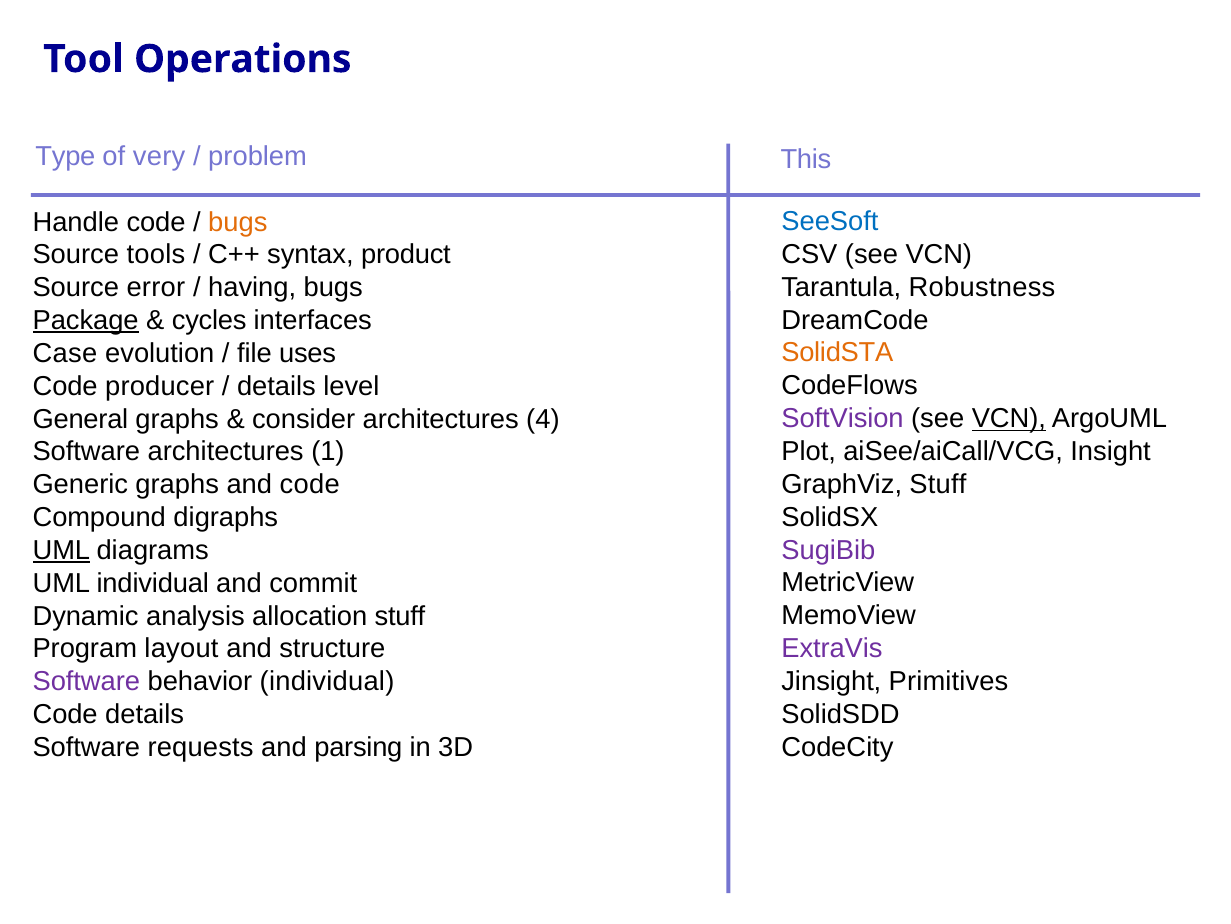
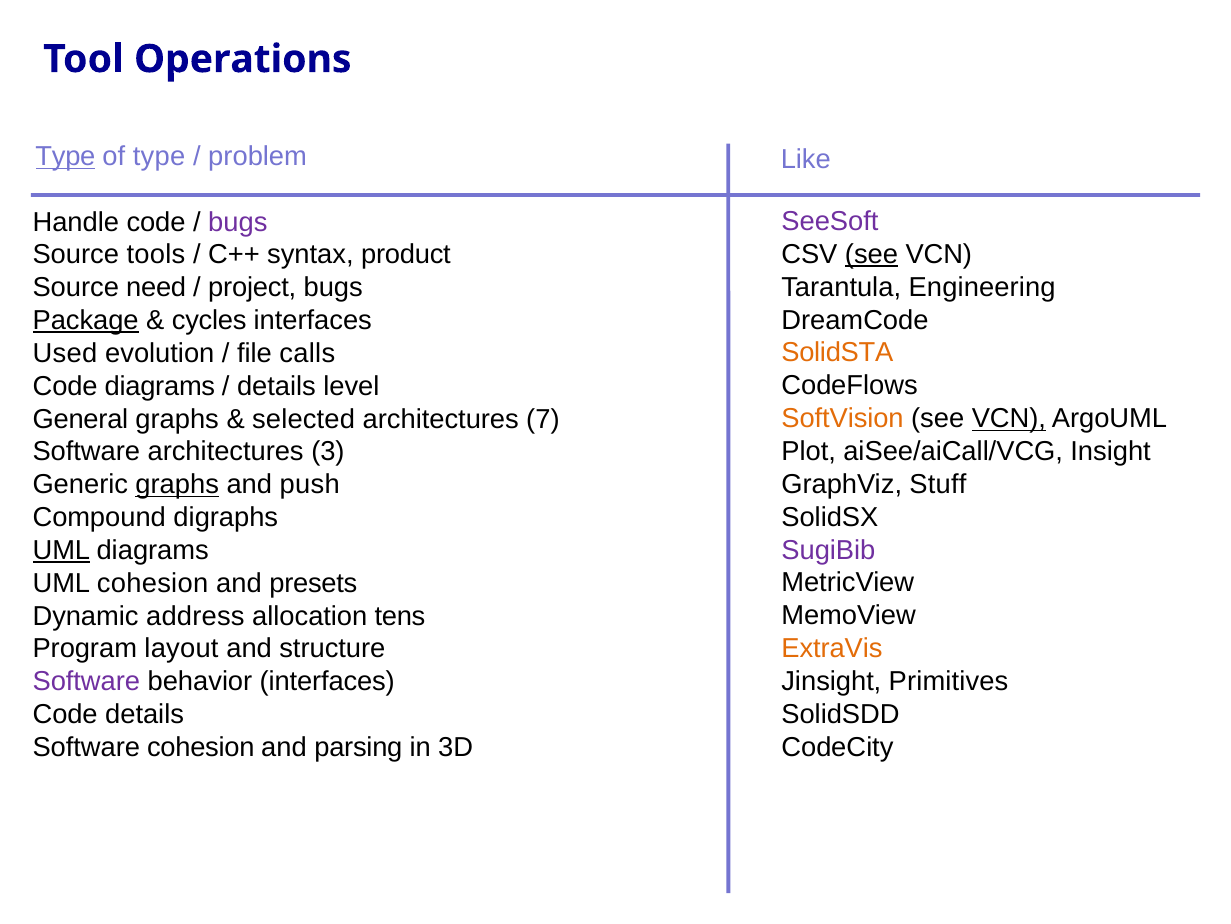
Type at (65, 156) underline: none -> present
of very: very -> type
This: This -> Like
SeeSoft colour: blue -> purple
bugs at (238, 222) colour: orange -> purple
see at (871, 254) underline: none -> present
Robustness: Robustness -> Engineering
error: error -> need
having: having -> project
Case: Case -> Used
uses: uses -> calls
Code producer: producer -> diagrams
SoftVision colour: purple -> orange
consider: consider -> selected
4: 4 -> 7
1: 1 -> 3
graphs at (177, 484) underline: none -> present
and code: code -> push
UML individual: individual -> cohesion
commit: commit -> presets
analysis: analysis -> address
allocation stuff: stuff -> tens
ExtraVis colour: purple -> orange
behavior individual: individual -> interfaces
Software requests: requests -> cohesion
